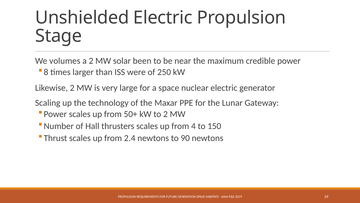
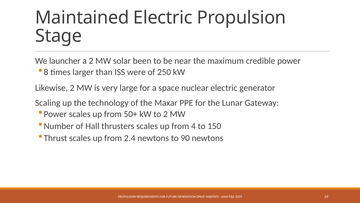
Unshielded: Unshielded -> Maintained
volumes: volumes -> launcher
